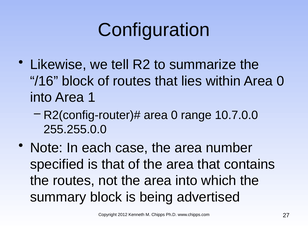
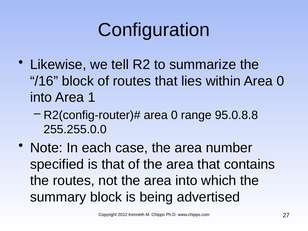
10.7.0.0: 10.7.0.0 -> 95.0.8.8
